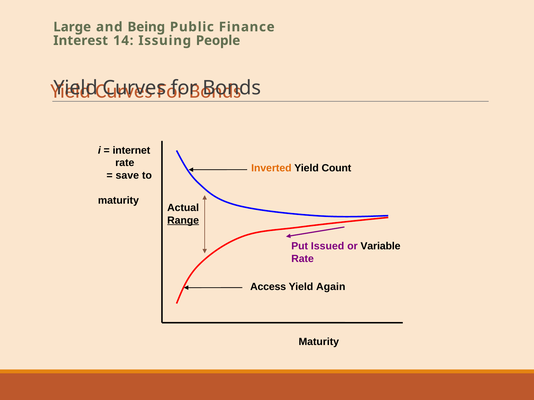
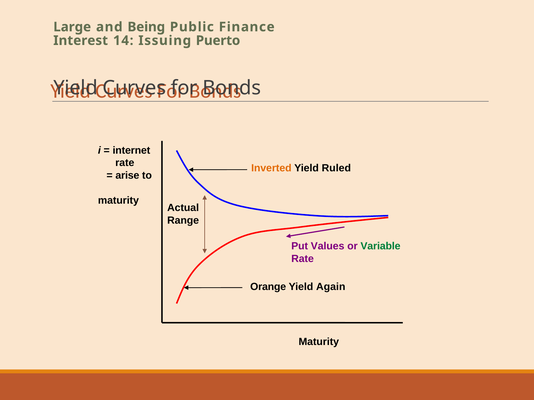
People: People -> Puerto
Count: Count -> Ruled
save: save -> arise
Range underline: present -> none
Issued: Issued -> Values
Variable colour: black -> green
Access: Access -> Orange
